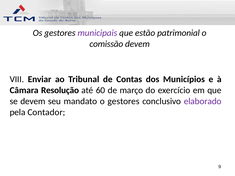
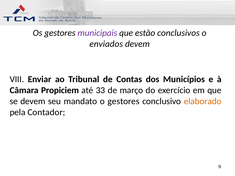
patrimonial: patrimonial -> conclusivos
comissão: comissão -> enviados
Resolução: Resolução -> Propiciem
60: 60 -> 33
elaborado colour: purple -> orange
